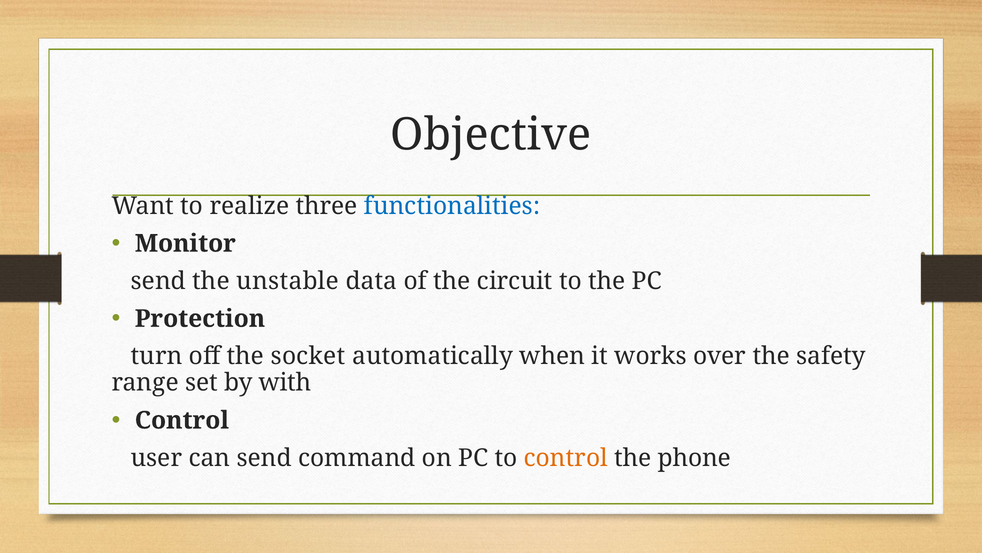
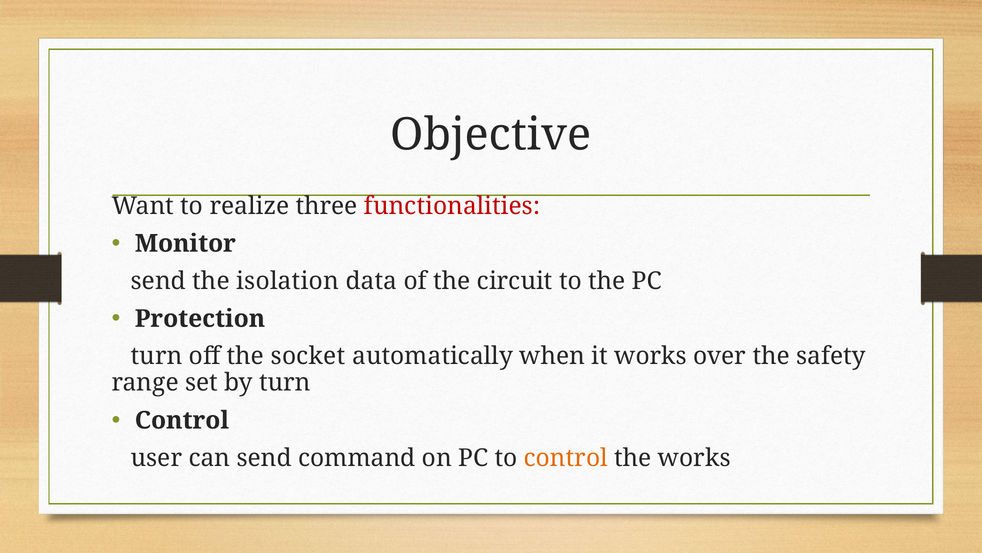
functionalities colour: blue -> red
unstable: unstable -> isolation
by with: with -> turn
the phone: phone -> works
